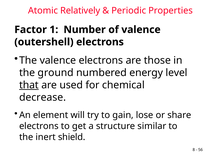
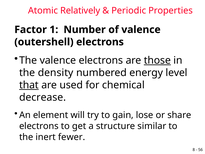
those underline: none -> present
ground: ground -> density
shield: shield -> fewer
